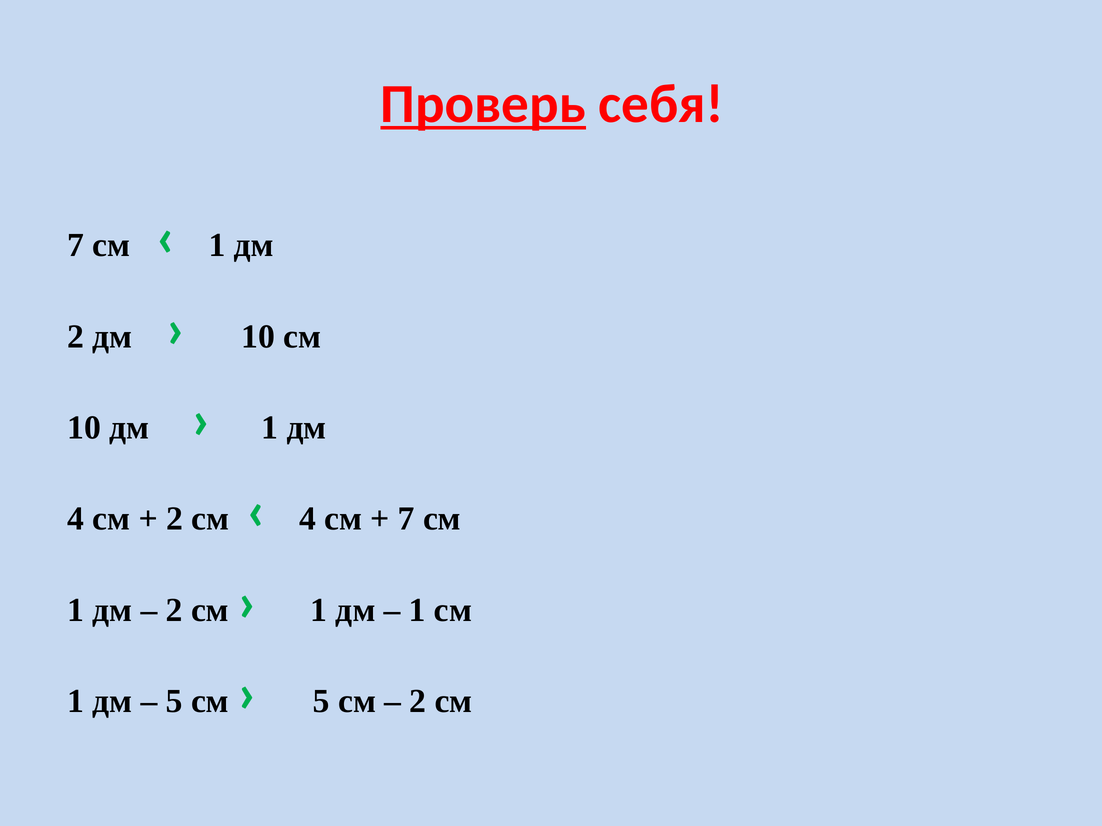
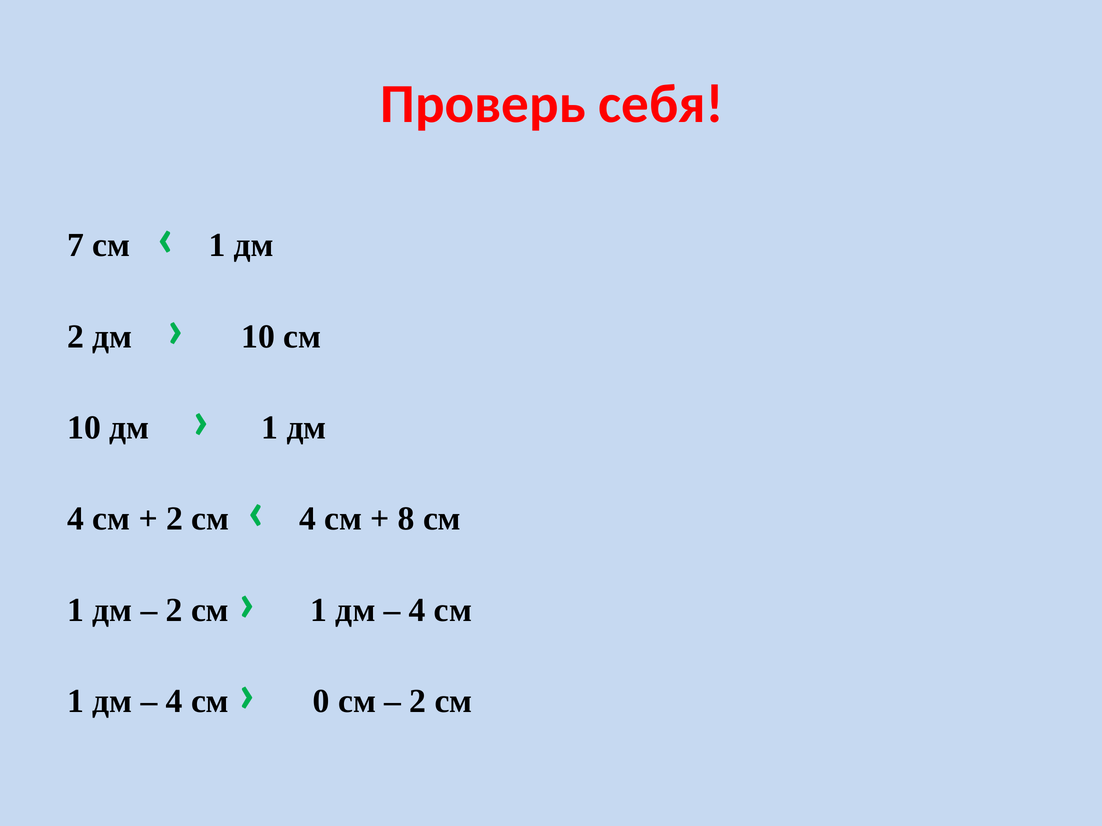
Проверь underline: present -> none
7 at (406, 519): 7 -> 8
1 at (417, 610): 1 -> 4
5 at (174, 702): 5 -> 4
5 at (321, 702): 5 -> 0
